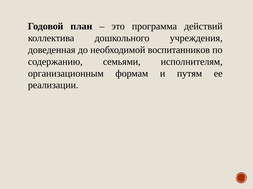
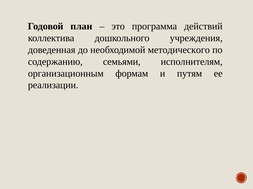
воспитанников: воспитанников -> методического
